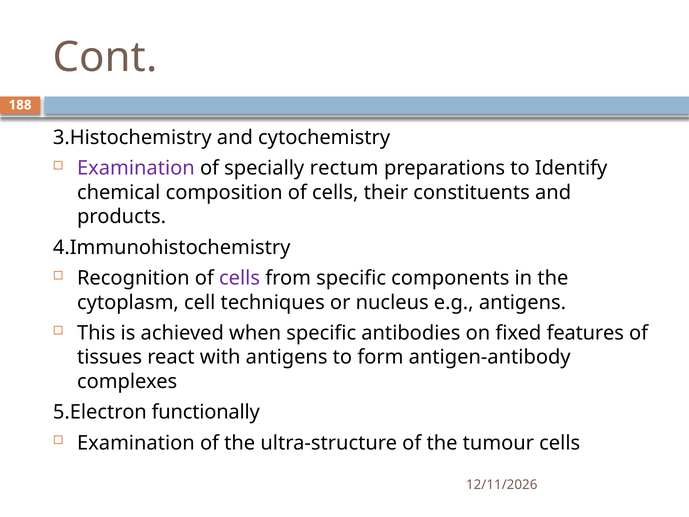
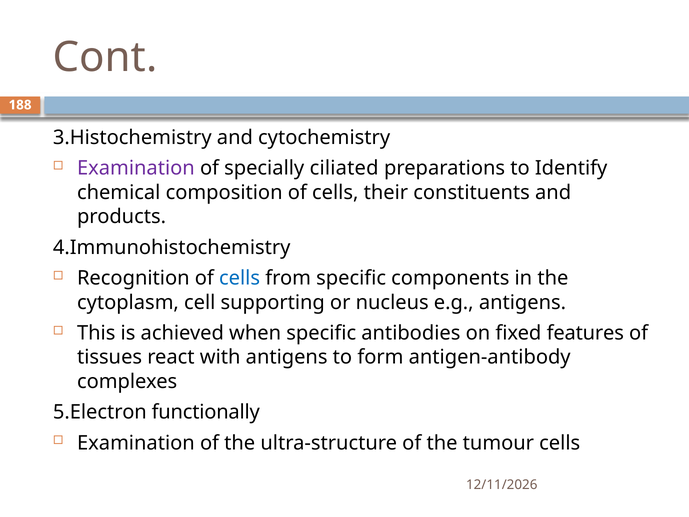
rectum: rectum -> ciliated
cells at (240, 278) colour: purple -> blue
techniques: techniques -> supporting
